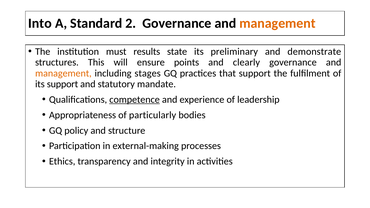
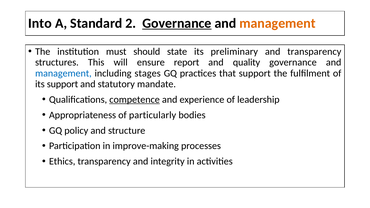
Governance at (177, 23) underline: none -> present
results: results -> should
and demonstrate: demonstrate -> transparency
points: points -> report
clearly: clearly -> quality
management at (63, 73) colour: orange -> blue
external-making: external-making -> improve-making
